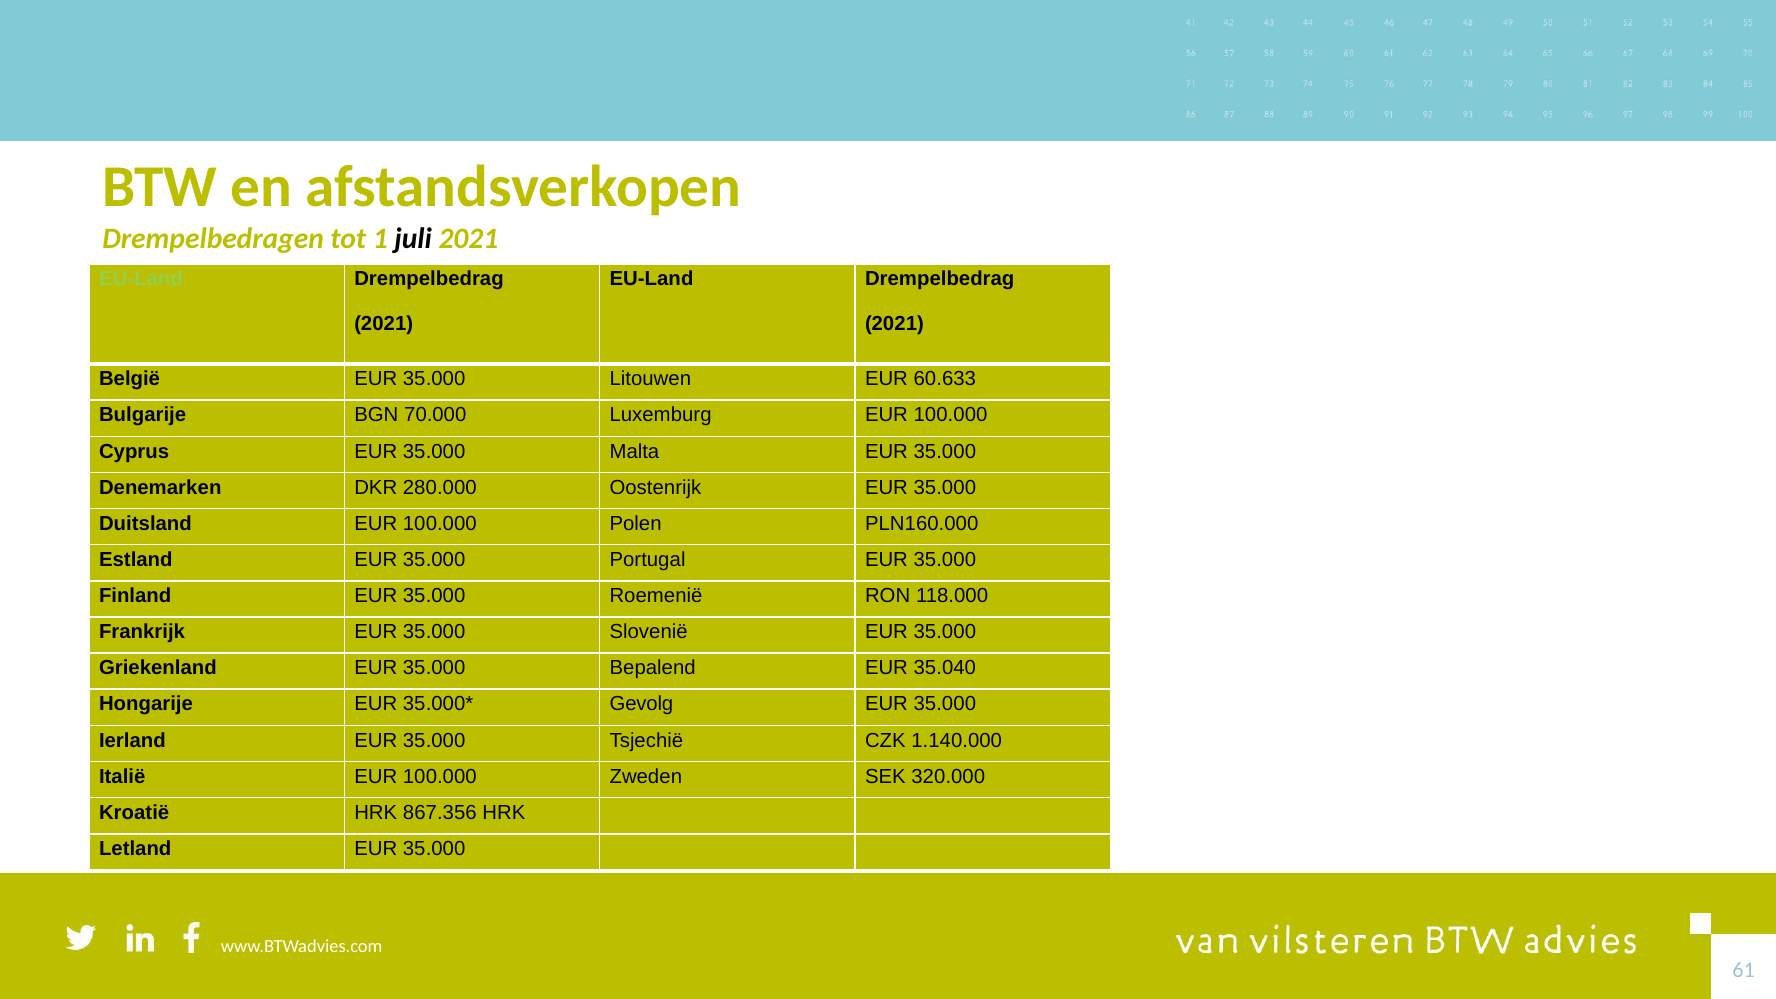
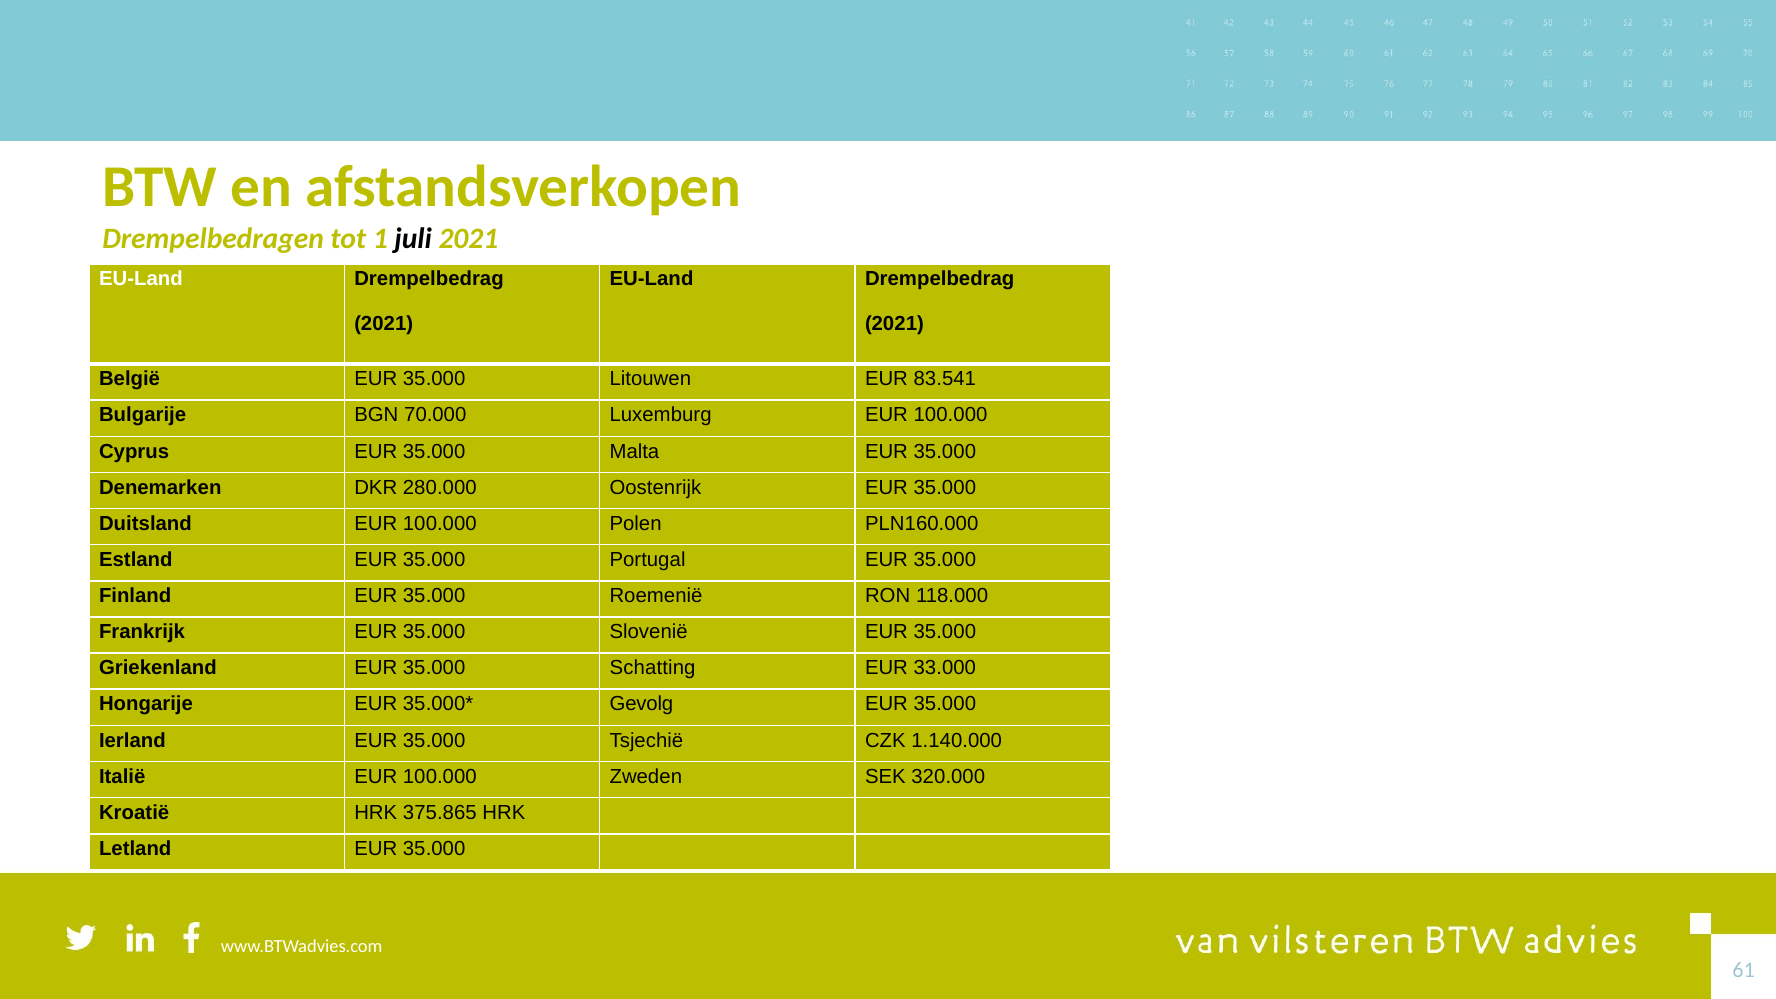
EU-Land at (141, 279) colour: light green -> white
60.633: 60.633 -> 83.541
Bepalend: Bepalend -> Schatting
35.040: 35.040 -> 33.000
867.356: 867.356 -> 375.865
